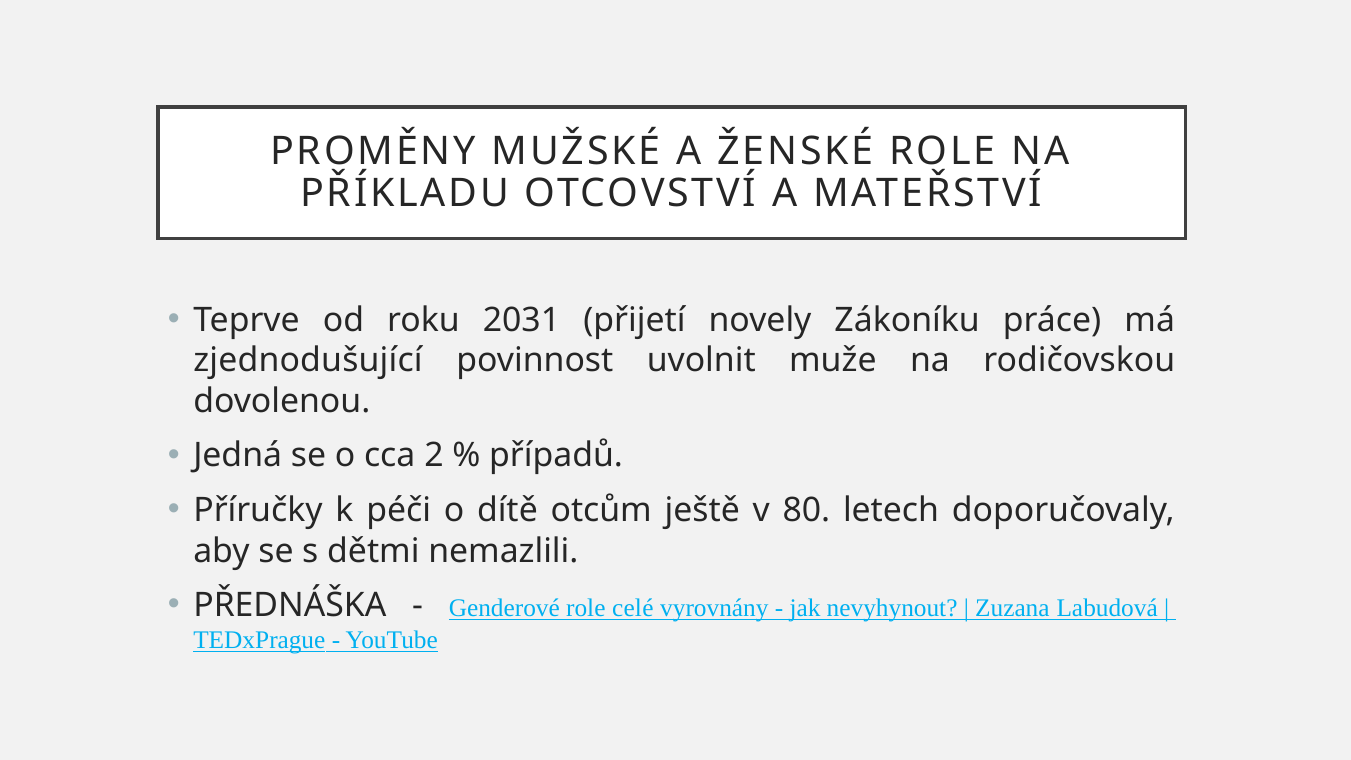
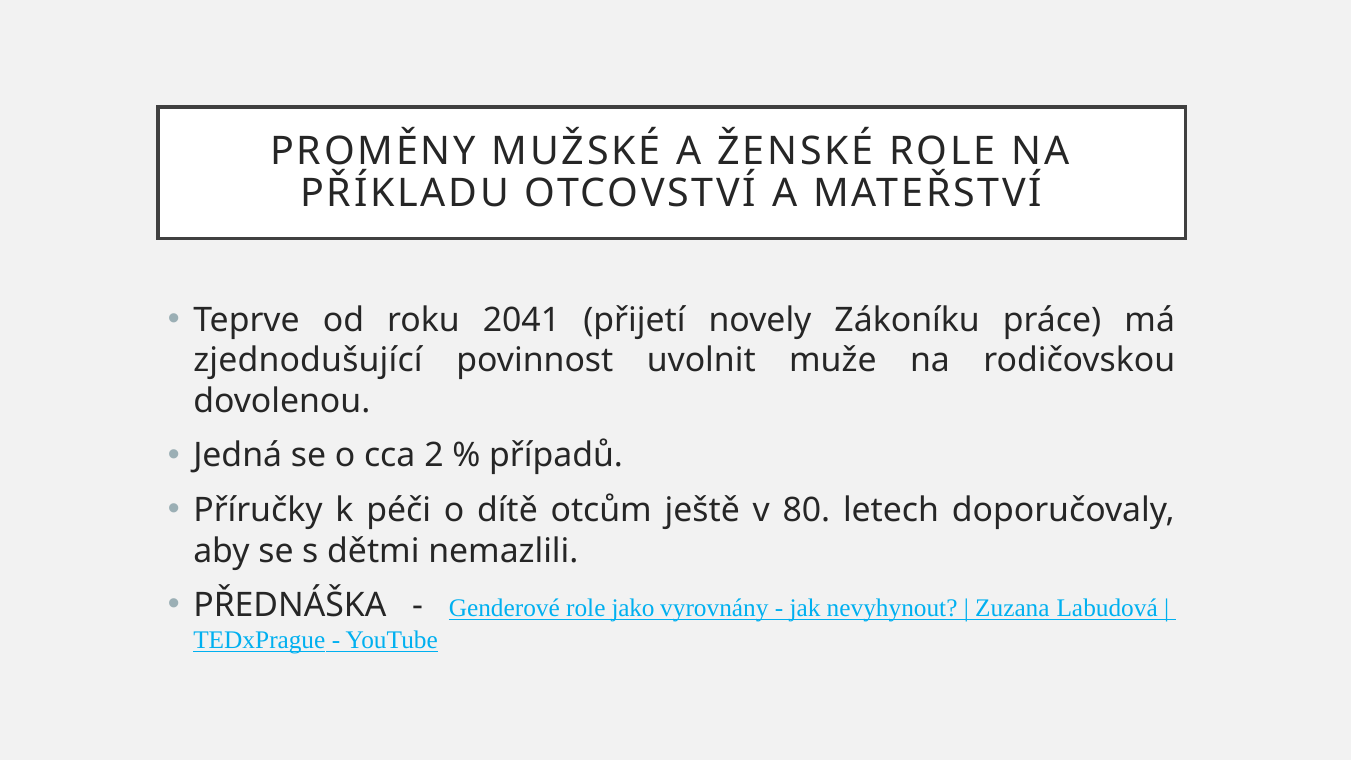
2031: 2031 -> 2041
celé: celé -> jako
